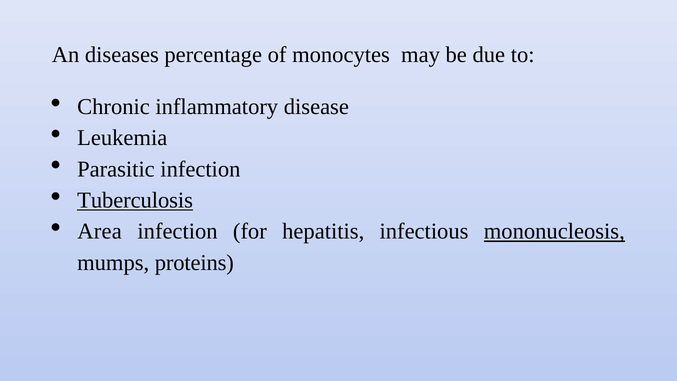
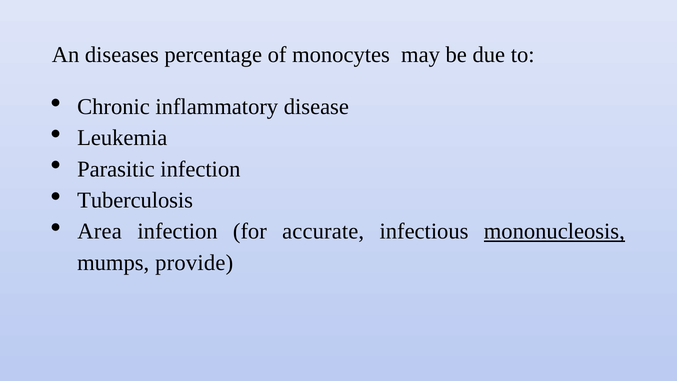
Tuberculosis underline: present -> none
hepatitis: hepatitis -> accurate
proteins: proteins -> provide
